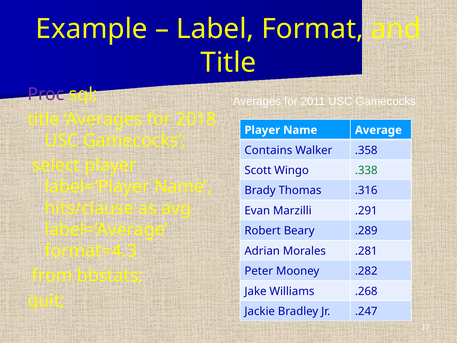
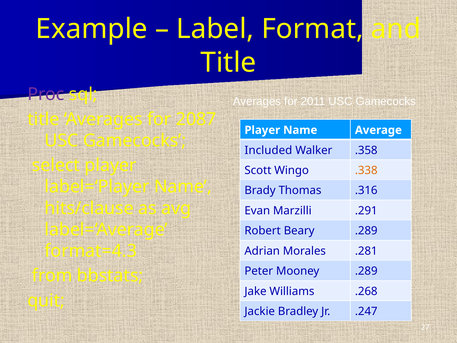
2018: 2018 -> 2087
Contains: Contains -> Included
.338 colour: green -> orange
Mooney .282: .282 -> .289
